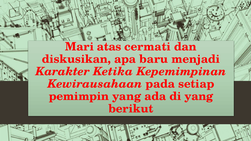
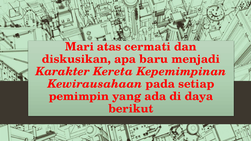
Ketika: Ketika -> Kereta
di yang: yang -> daya
